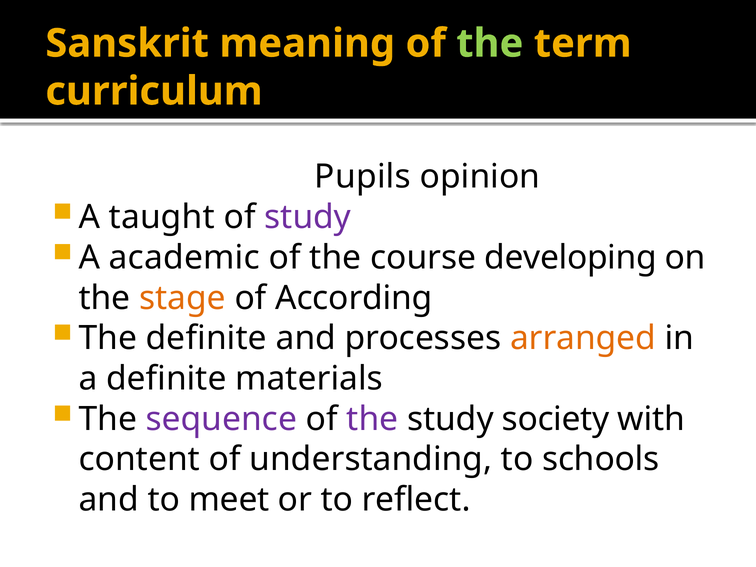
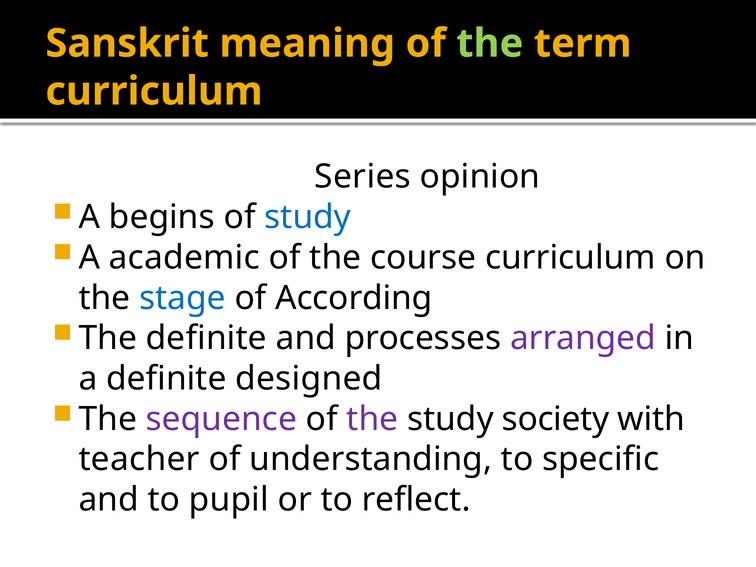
Pupils: Pupils -> Series
taught: taught -> begins
study at (308, 217) colour: purple -> blue
course developing: developing -> curriculum
stage colour: orange -> blue
arranged colour: orange -> purple
materials: materials -> designed
content: content -> teacher
schools: schools -> specific
meet: meet -> pupil
